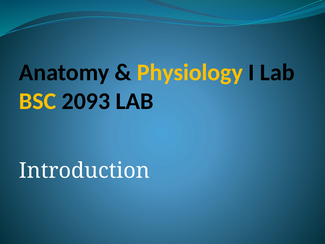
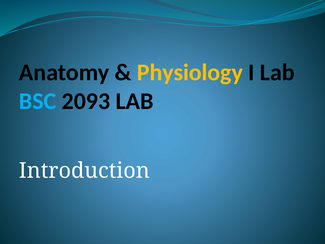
BSC colour: yellow -> light blue
